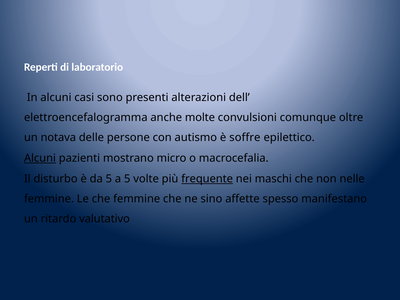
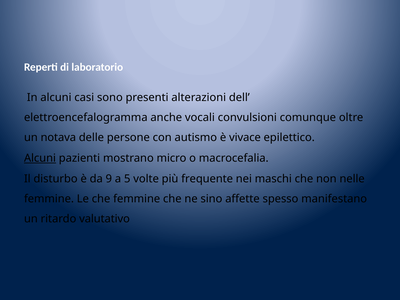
molte: molte -> vocali
soffre: soffre -> vivace
da 5: 5 -> 9
frequente underline: present -> none
